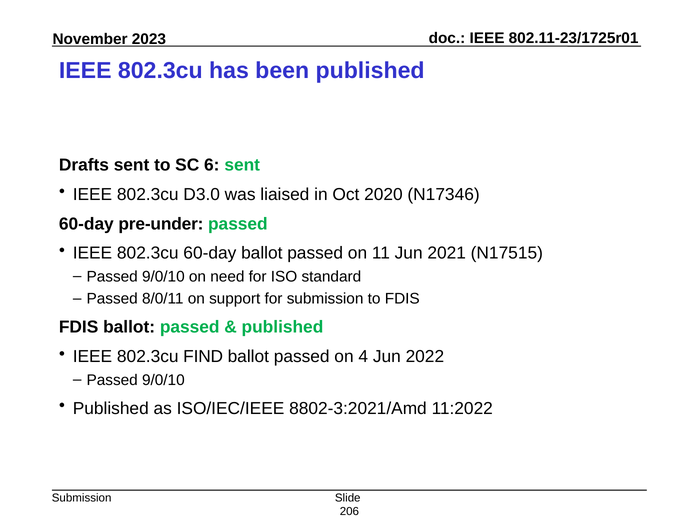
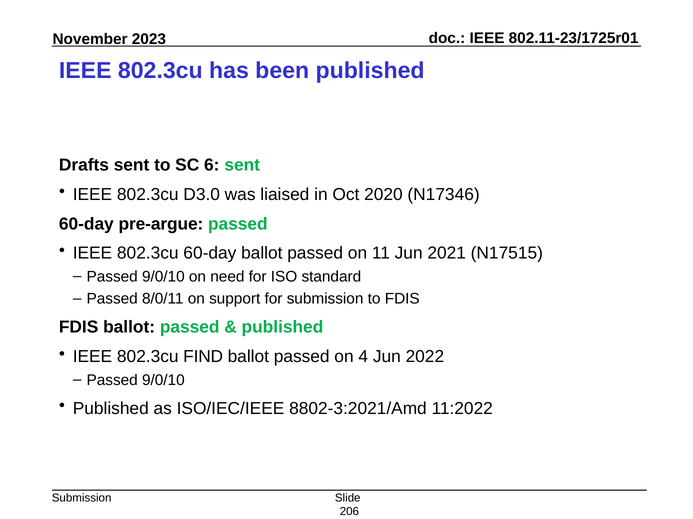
pre-under: pre-under -> pre-argue
